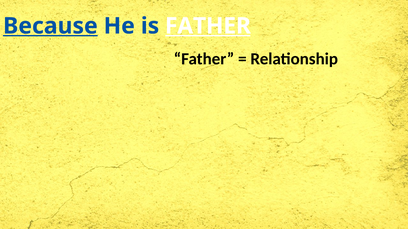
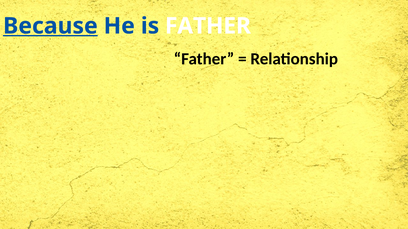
FATHER at (208, 26) underline: present -> none
